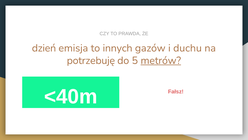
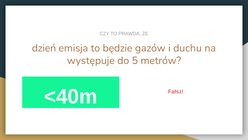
innych: innych -> będzie
potrzebuję: potrzebuję -> występuje
metrów underline: present -> none
